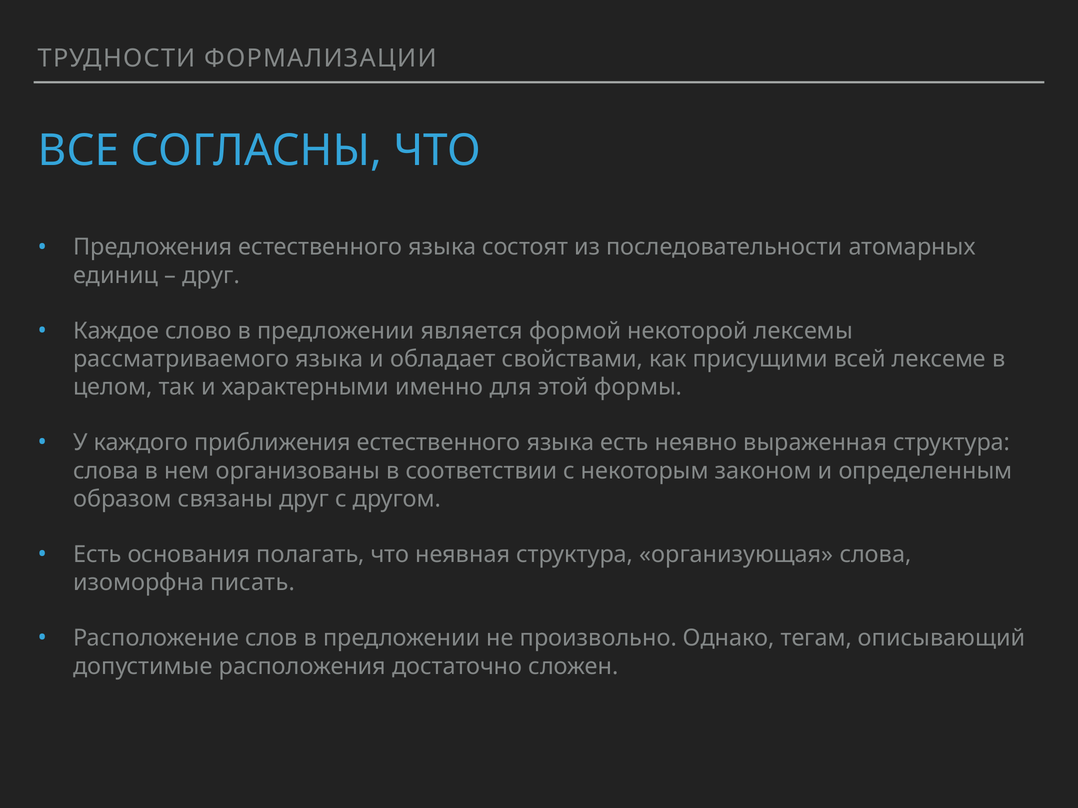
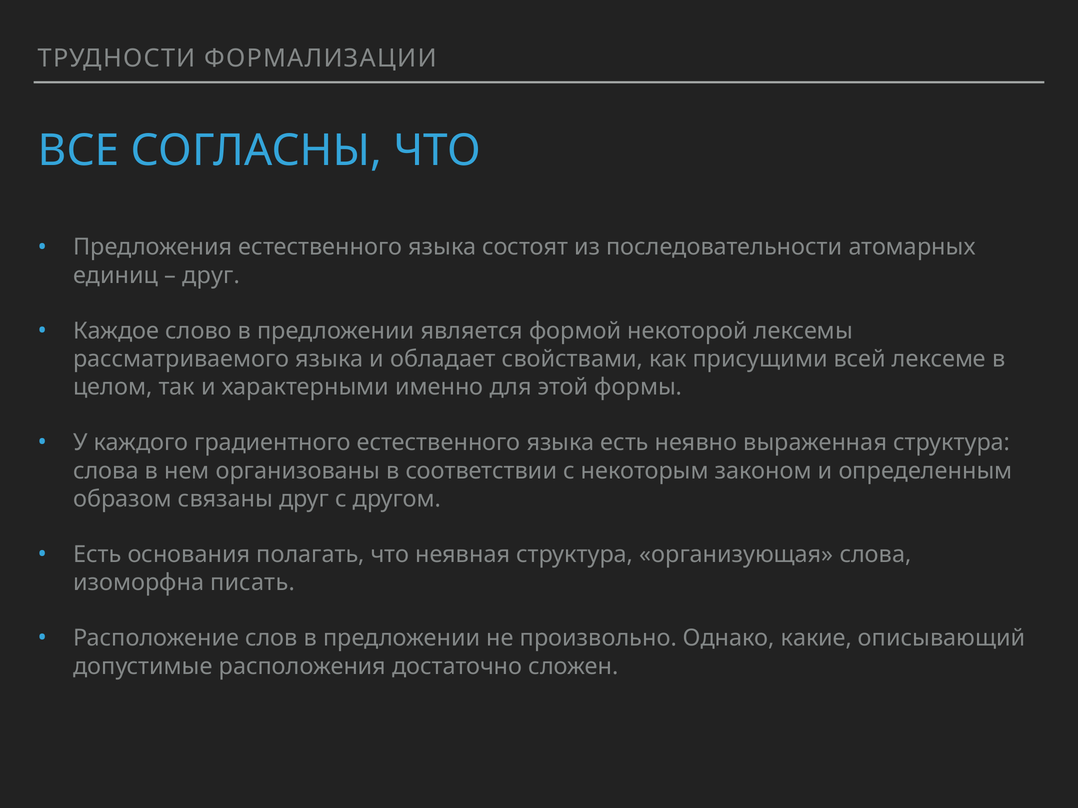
приближения: приближения -> градиентного
тегам: тегам -> какие
